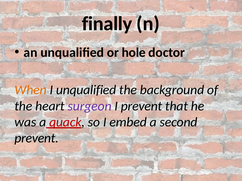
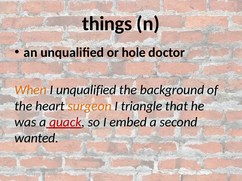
finally: finally -> things
surgeon colour: purple -> orange
I prevent: prevent -> triangle
prevent at (37, 139): prevent -> wanted
